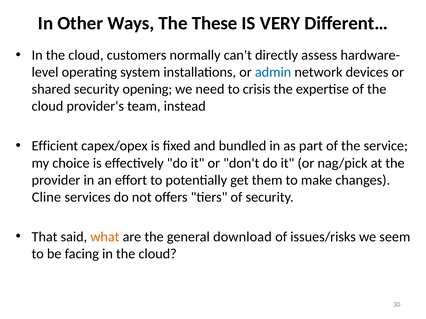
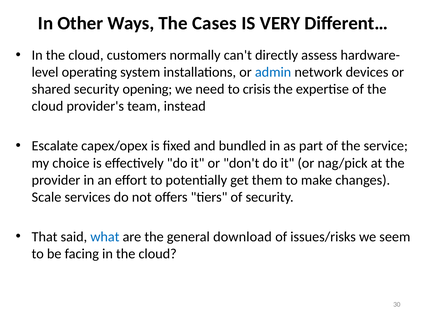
These: These -> Cases
Efficient: Efficient -> Escalate
Cline: Cline -> Scale
what colour: orange -> blue
